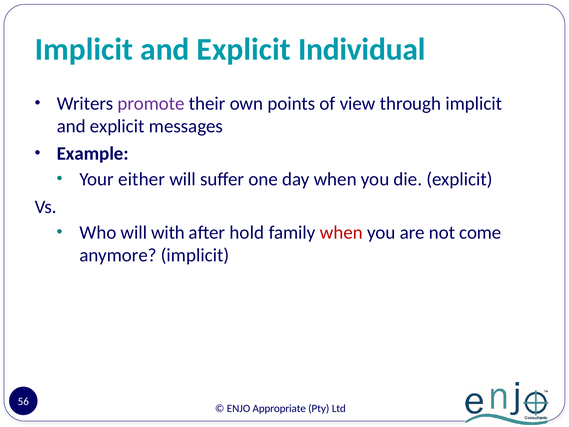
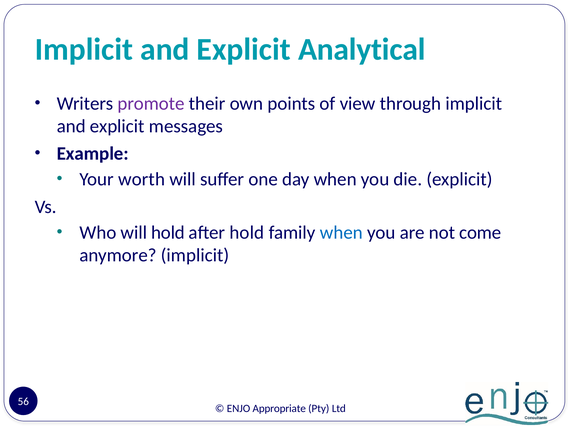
Individual: Individual -> Analytical
either: either -> worth
will with: with -> hold
when at (341, 232) colour: red -> blue
